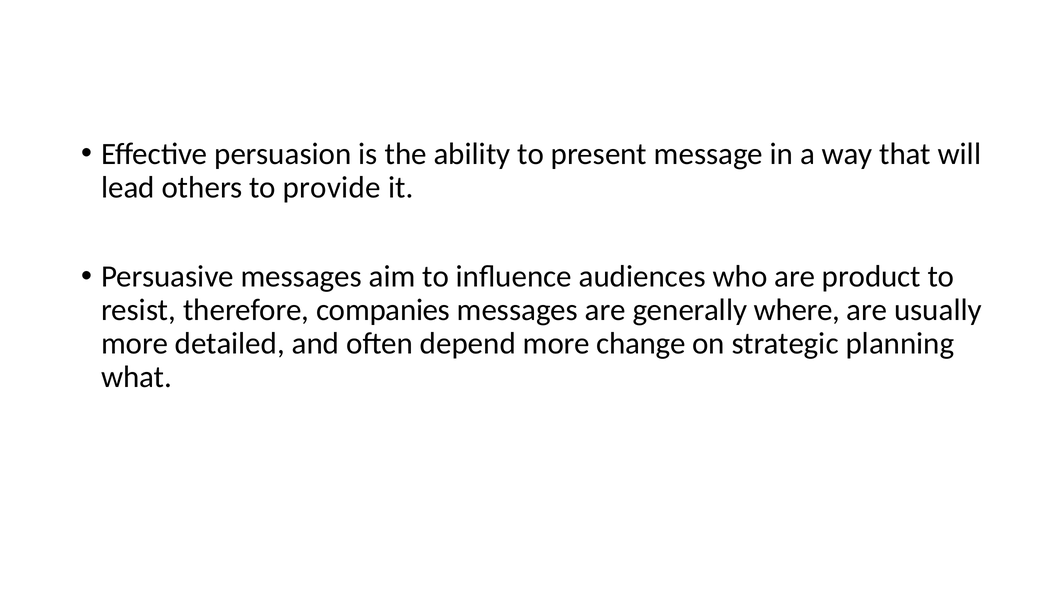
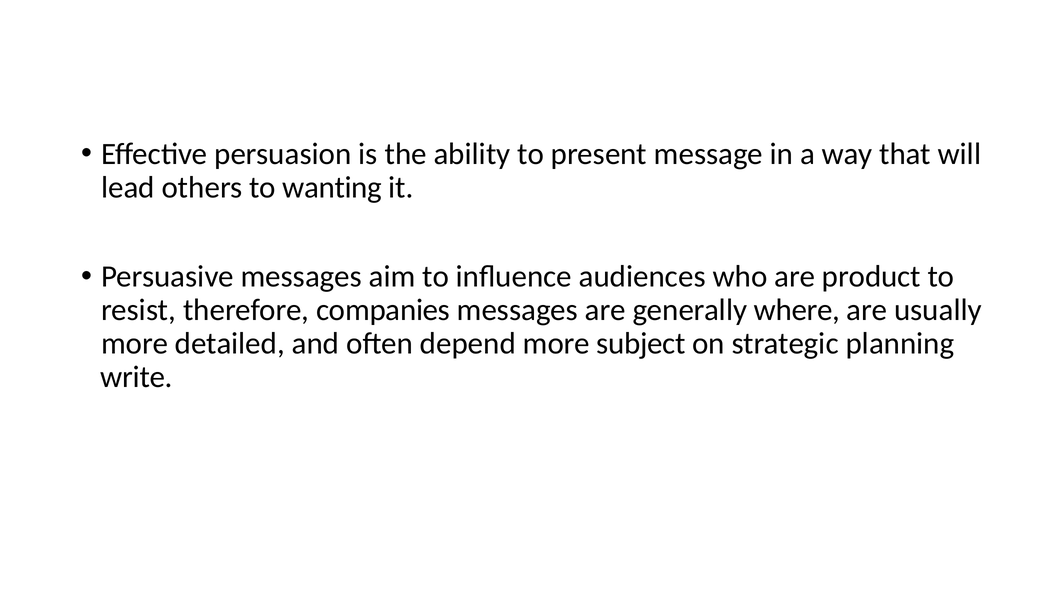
provide: provide -> wanting
change: change -> subject
what: what -> write
